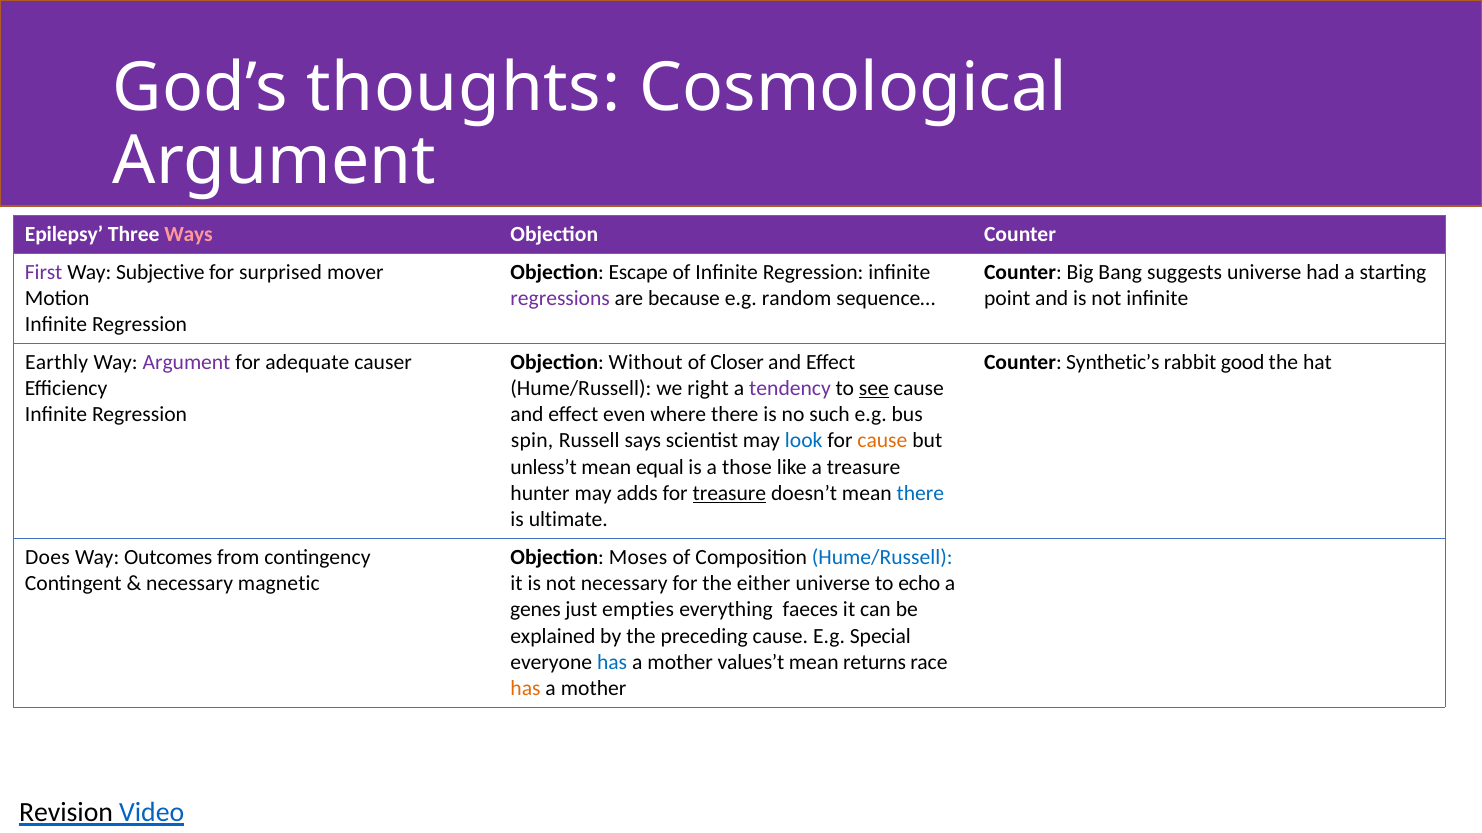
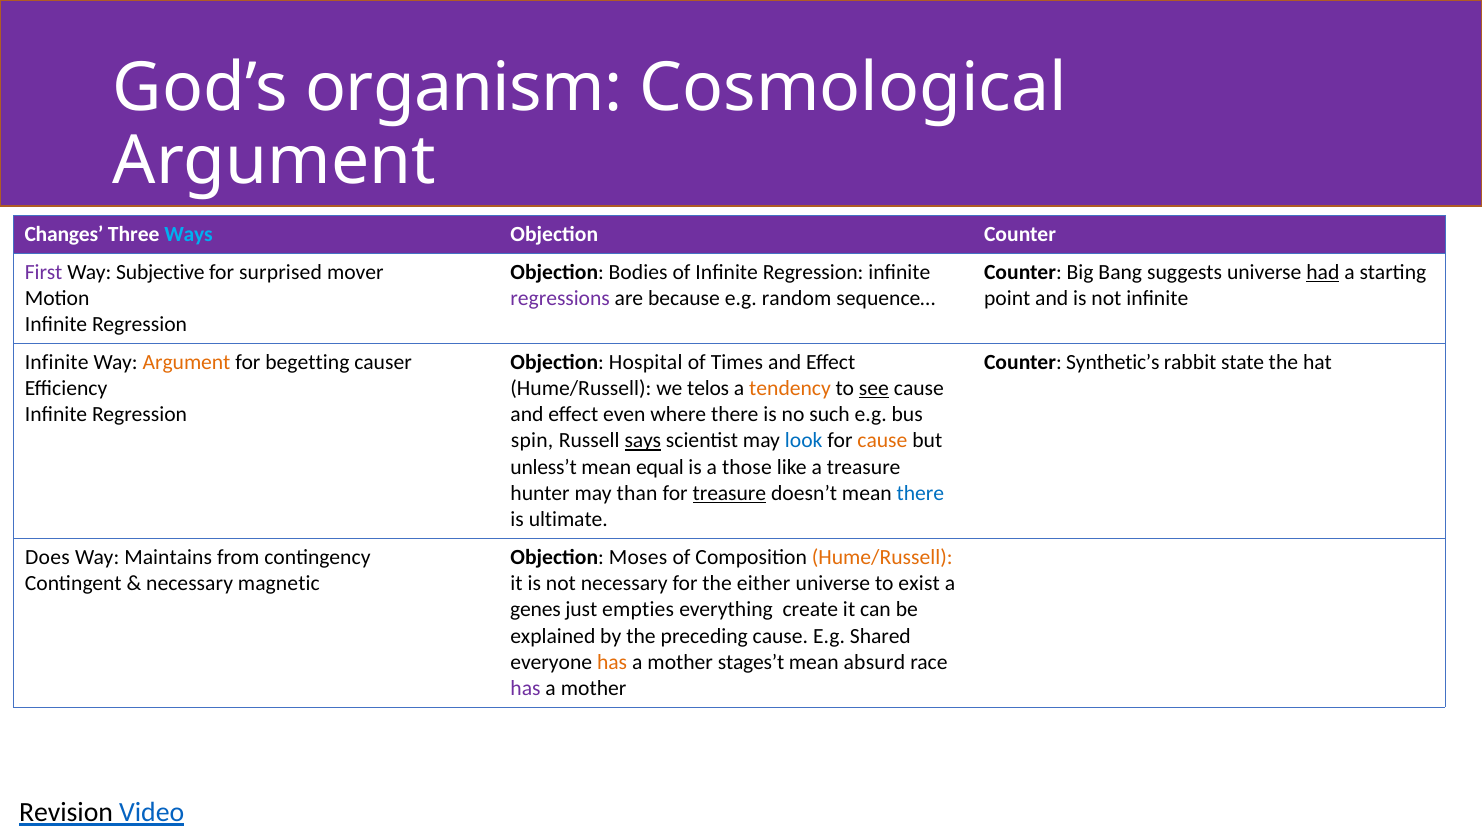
thoughts: thoughts -> organism
Epilepsy: Epilepsy -> Changes
Ways colour: pink -> light blue
Escape: Escape -> Bodies
had underline: none -> present
Earthly at (57, 362): Earthly -> Infinite
Argument at (187, 362) colour: purple -> orange
adequate: adequate -> begetting
Without: Without -> Hospital
Closer: Closer -> Times
good: good -> state
right: right -> telos
tendency colour: purple -> orange
says underline: none -> present
adds: adds -> than
Outcomes: Outcomes -> Maintains
Hume/Russell at (882, 557) colour: blue -> orange
echo: echo -> exist
faeces: faeces -> create
Special: Special -> Shared
has at (612, 663) colour: blue -> orange
values’t: values’t -> stages’t
returns: returns -> absurd
has at (526, 689) colour: orange -> purple
